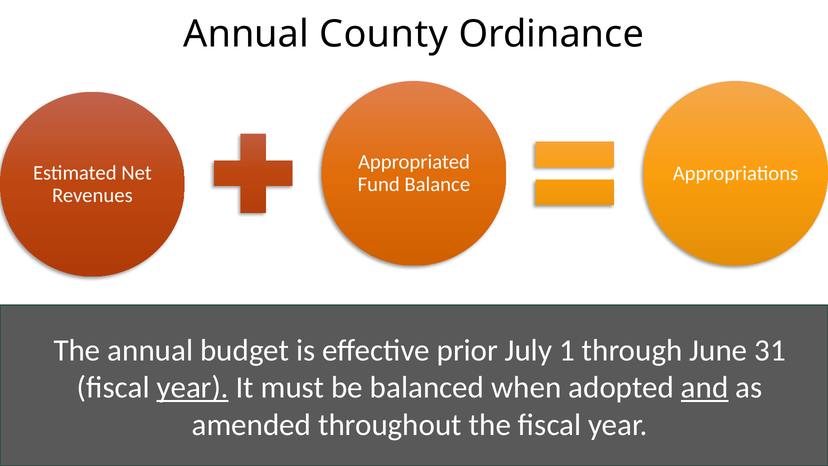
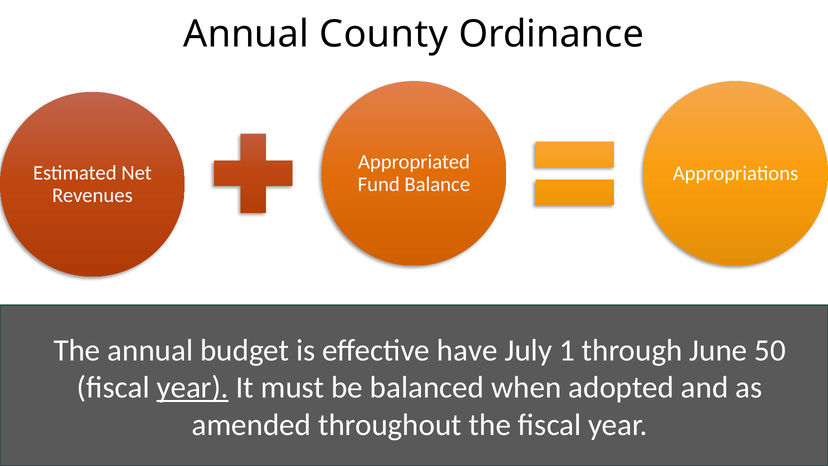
prior: prior -> have
31: 31 -> 50
and underline: present -> none
